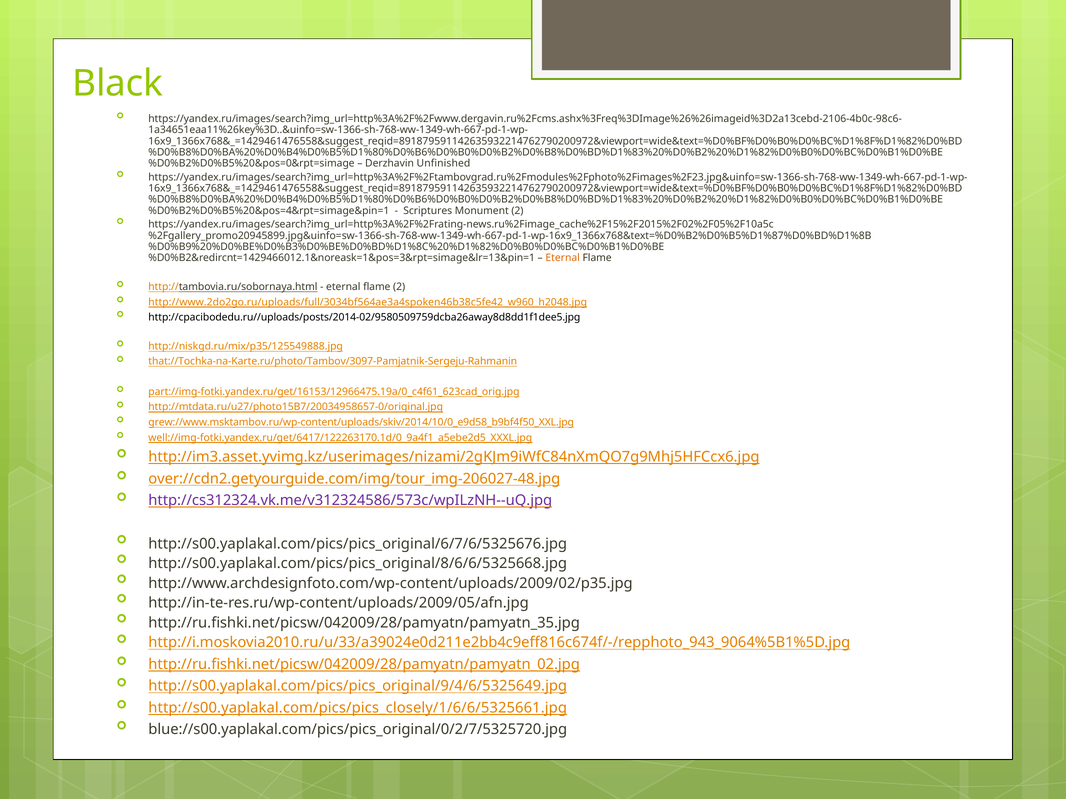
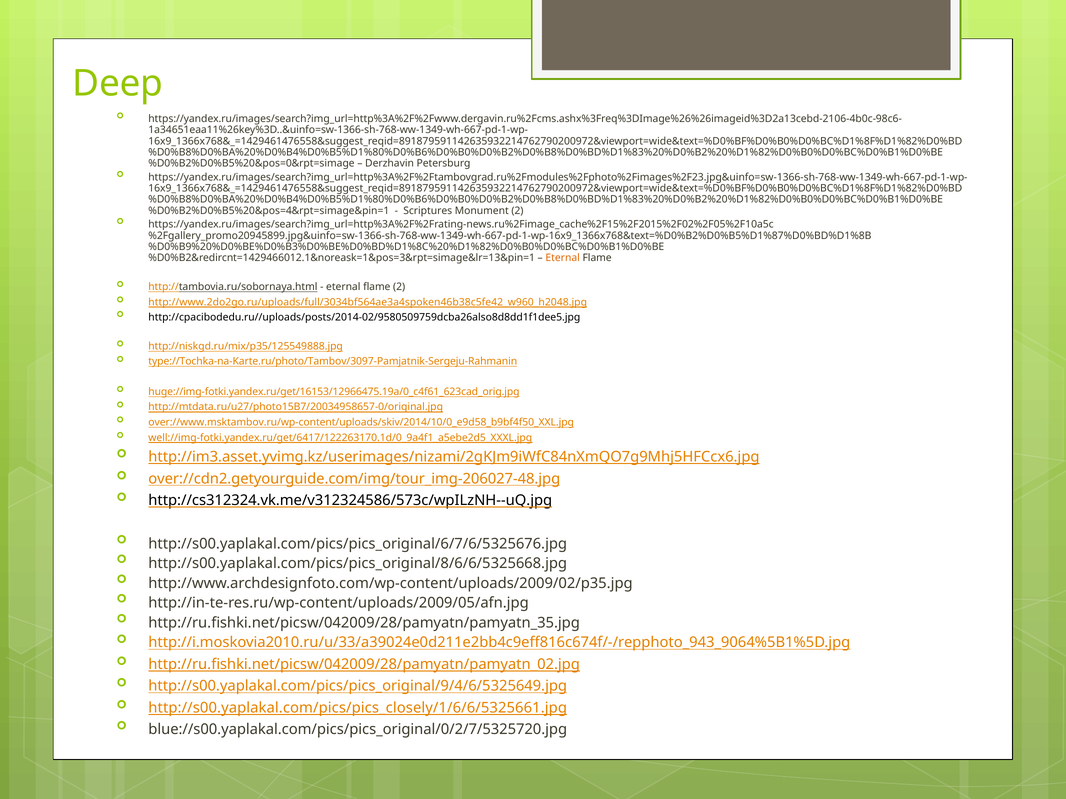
Black: Black -> Deep
Unfinished: Unfinished -> Petersburg
http://cpacibodedu.ru//uploads/posts/2014-02/9580509759dcba26away8d8dd1f1dee5.jpg: http://cpacibodedu.ru//uploads/posts/2014-02/9580509759dcba26away8d8dd1f1dee5.jpg -> http://cpacibodedu.ru//uploads/posts/2014-02/9580509759dcba26also8d8dd1f1dee5.jpg
that://Tochka-na-Karte.ru/photo/Tambov/3097-Pamjatnik-Sergeju-Rahmanin: that://Tochka-na-Karte.ru/photo/Tambov/3097-Pamjatnik-Sergeju-Rahmanin -> type://Tochka-na-Karte.ru/photo/Tambov/3097-Pamjatnik-Sergeju-Rahmanin
part://img-fotki.yandex.ru/get/16153/12966475.19a/0_c4f61_623cad_orig.jpg: part://img-fotki.yandex.ru/get/16153/12966475.19a/0_c4f61_623cad_orig.jpg -> huge://img-fotki.yandex.ru/get/16153/12966475.19a/0_c4f61_623cad_orig.jpg
grew://www.msktambov.ru/wp-content/uploads/skiv/2014/10/0_e9d58_b9bf4f50_XXL.jpg: grew://www.msktambov.ru/wp-content/uploads/skiv/2014/10/0_e9d58_b9bf4f50_XXL.jpg -> over://www.msktambov.ru/wp-content/uploads/skiv/2014/10/0_e9d58_b9bf4f50_XXL.jpg
http://cs312324.vk.me/v312324586/573c/wpILzNH--uQ.jpg colour: purple -> black
